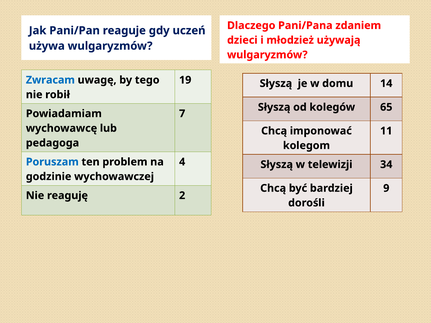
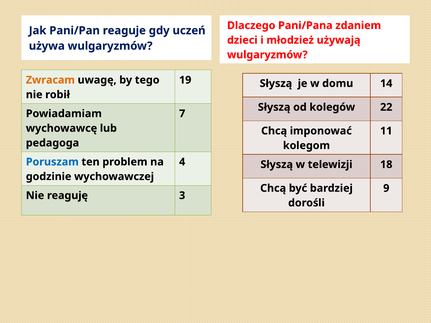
Zwracam colour: blue -> orange
65: 65 -> 22
34: 34 -> 18
2: 2 -> 3
